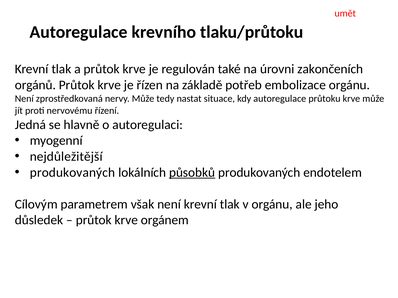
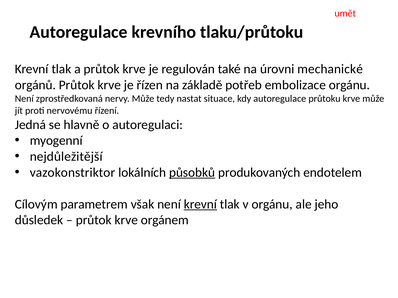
zakončeních: zakončeních -> mechanické
produkovaných at (72, 173): produkovaných -> vazokonstriktor
krevní at (200, 205) underline: none -> present
